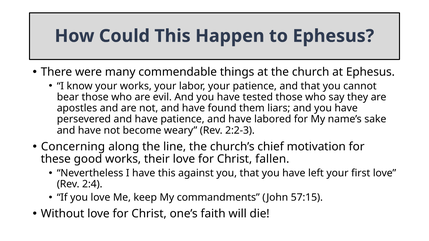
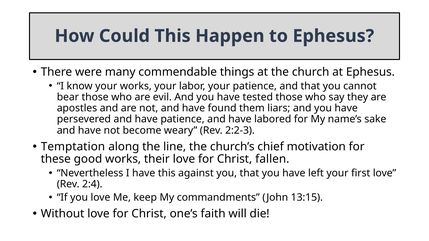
Concerning: Concerning -> Temptation
57:15: 57:15 -> 13:15
